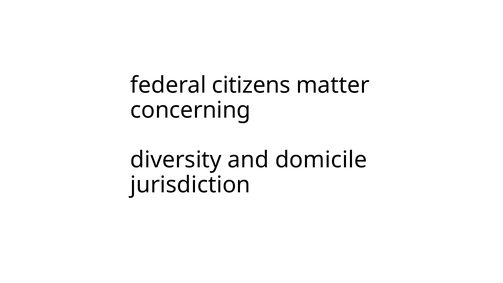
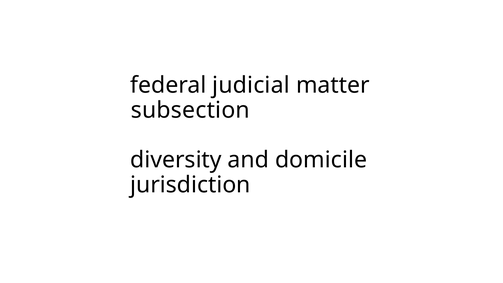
citizens: citizens -> judicial
concerning: concerning -> subsection
